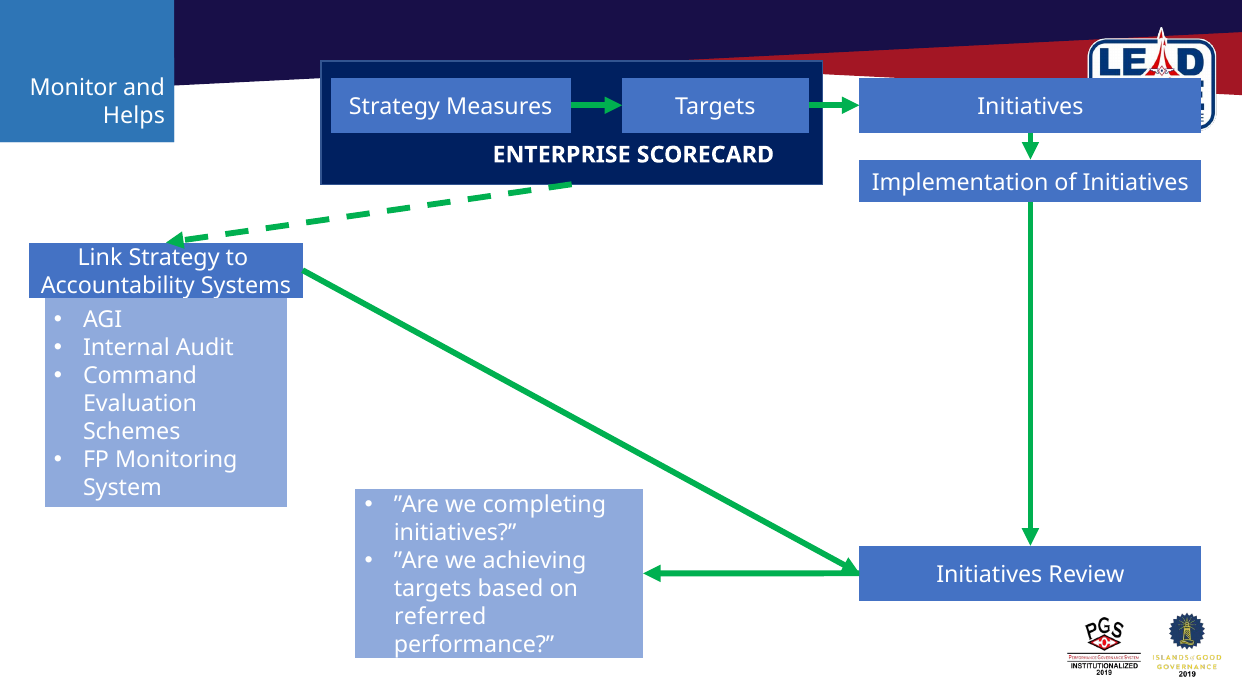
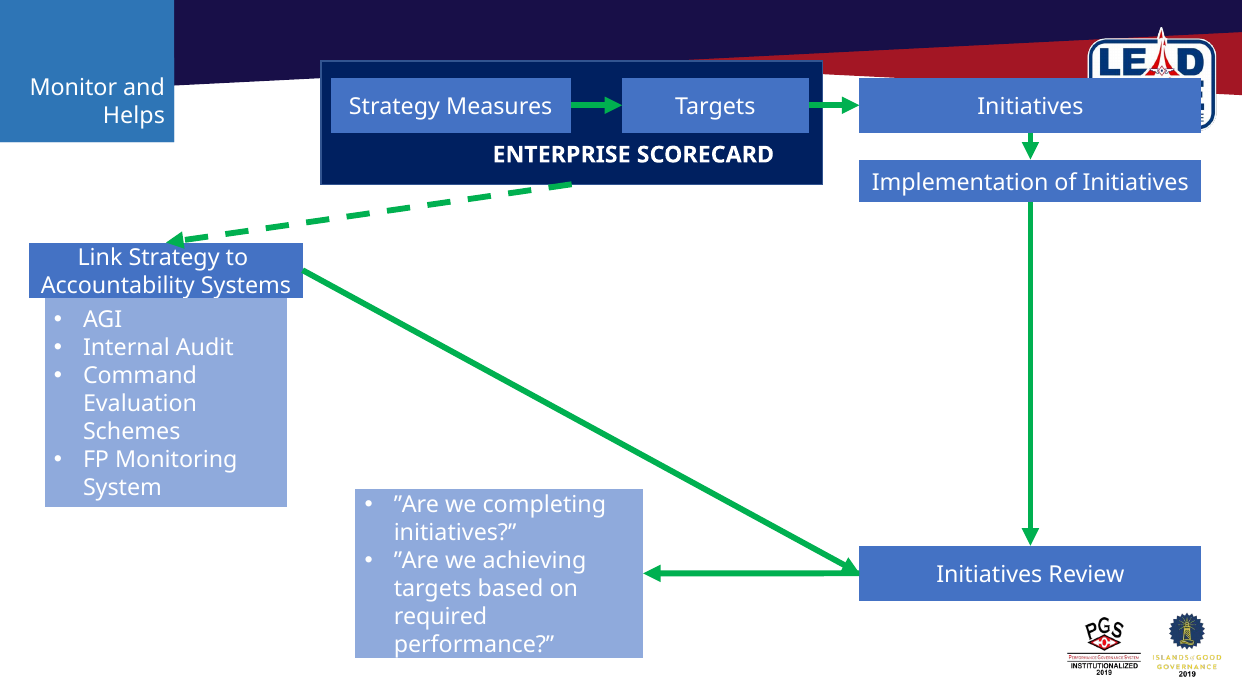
referred: referred -> required
